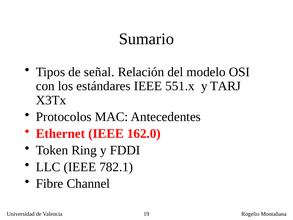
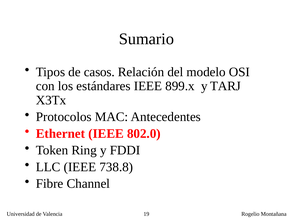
señal: señal -> casos
551.x: 551.x -> 899.x
162.0: 162.0 -> 802.0
782.1: 782.1 -> 738.8
